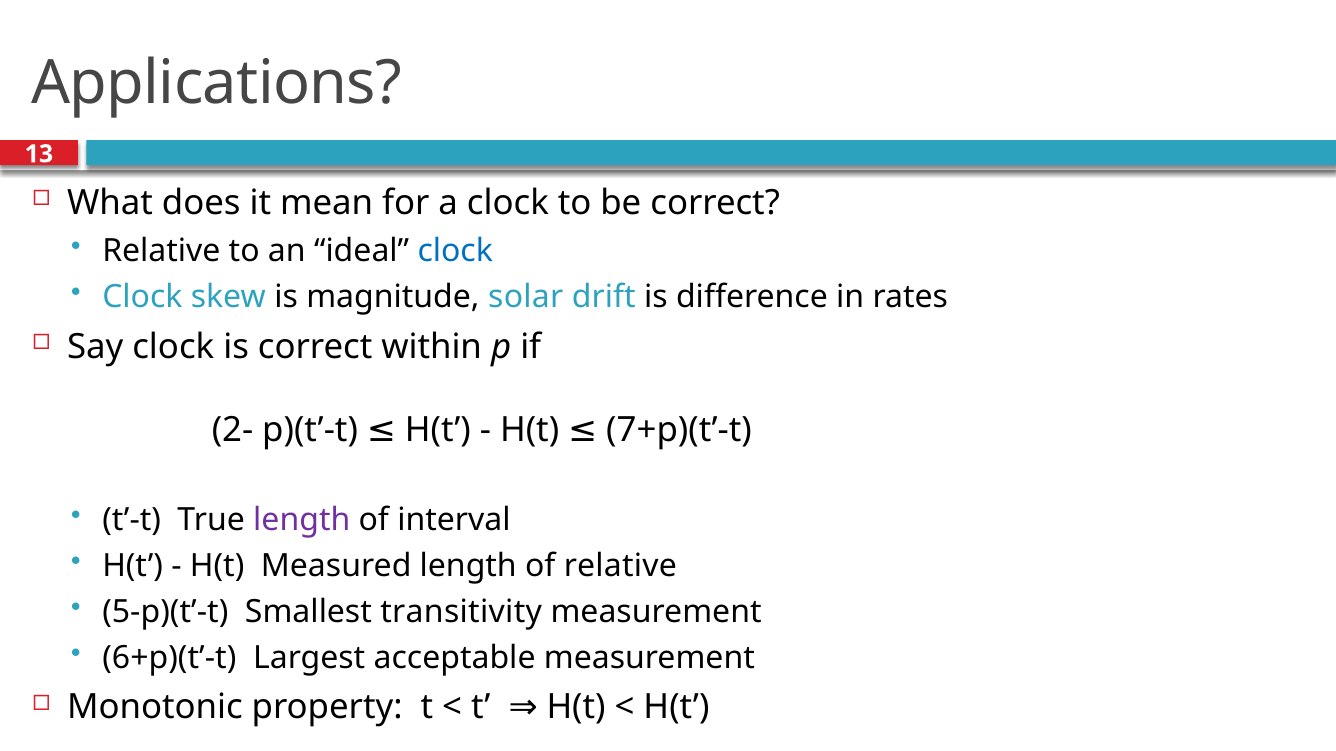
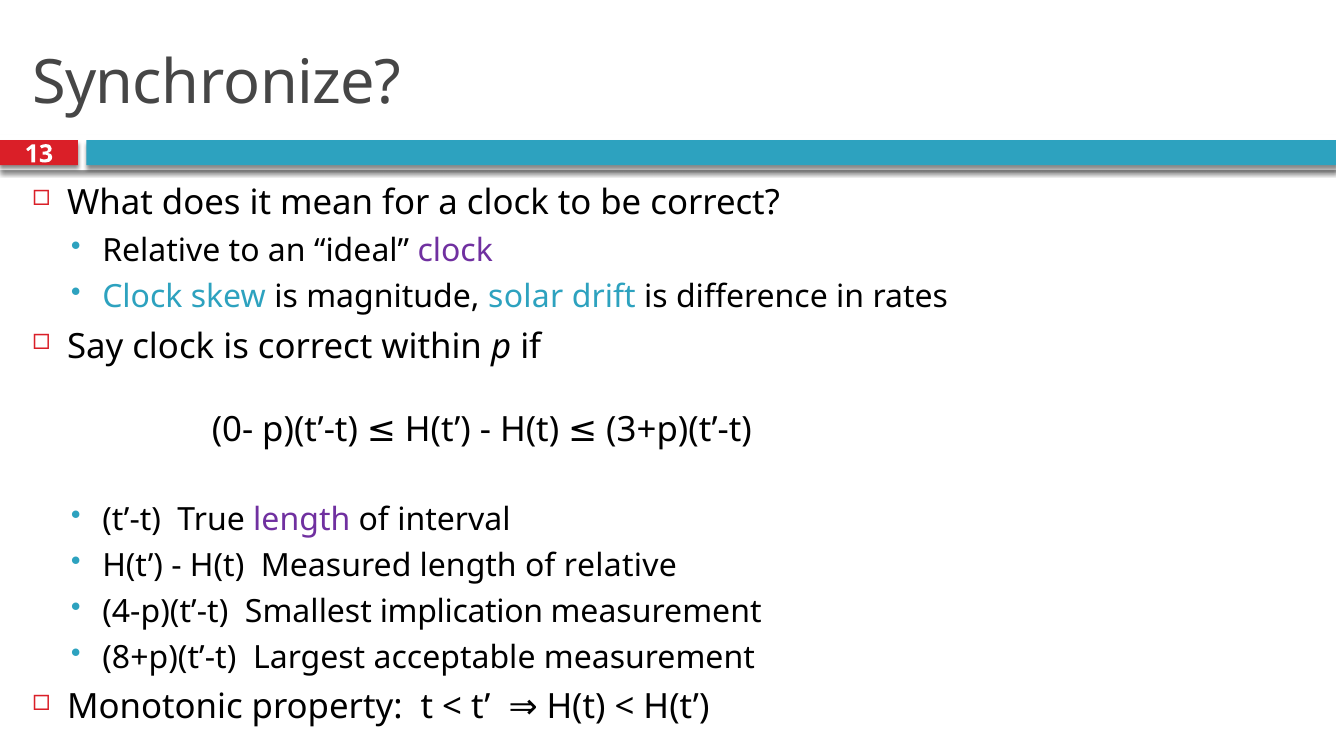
Applications: Applications -> Synchronize
clock at (455, 251) colour: blue -> purple
2-: 2- -> 0-
7+p)(t’-t: 7+p)(t’-t -> 3+p)(t’-t
5-p)(t’-t: 5-p)(t’-t -> 4-p)(t’-t
transitivity: transitivity -> implication
6+p)(t’-t: 6+p)(t’-t -> 8+p)(t’-t
